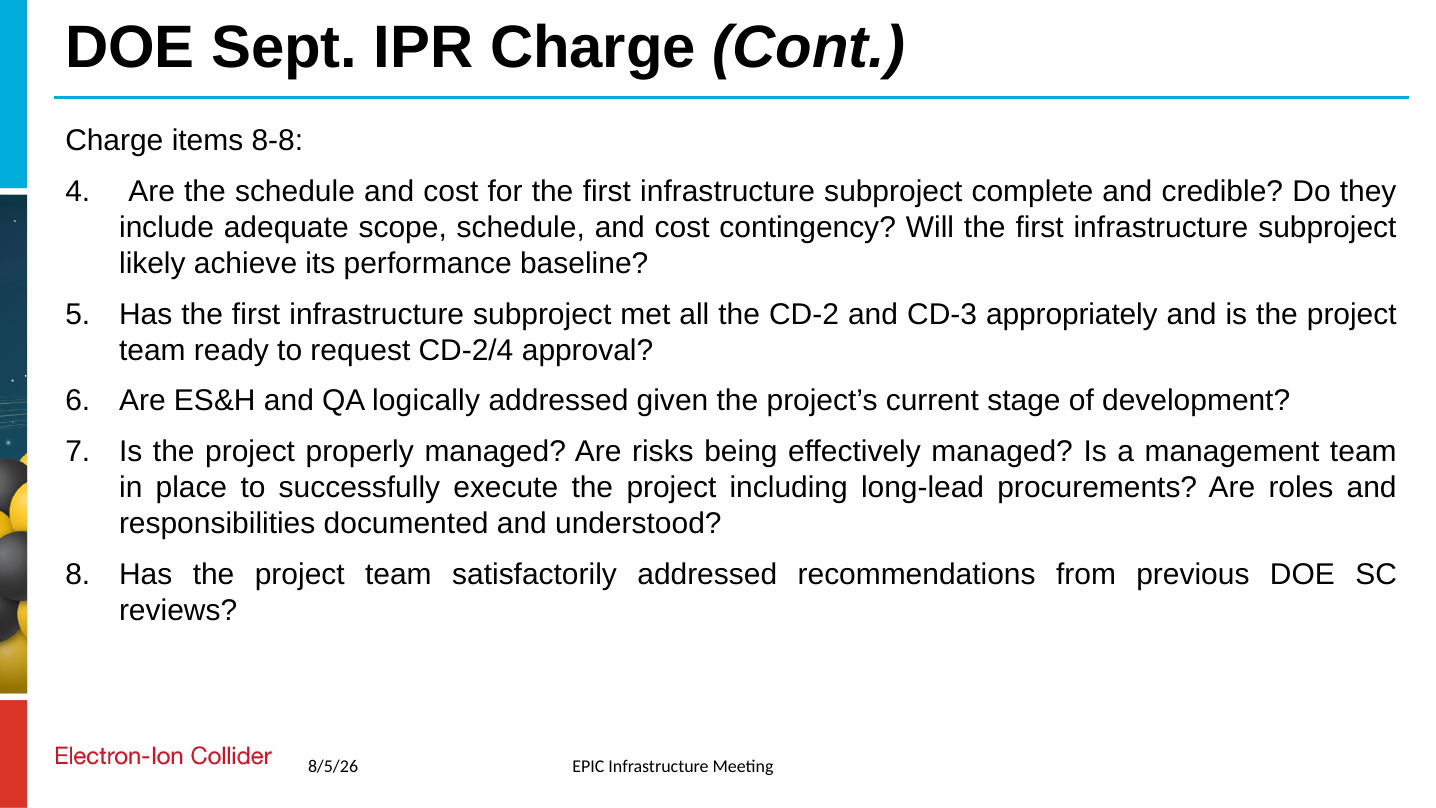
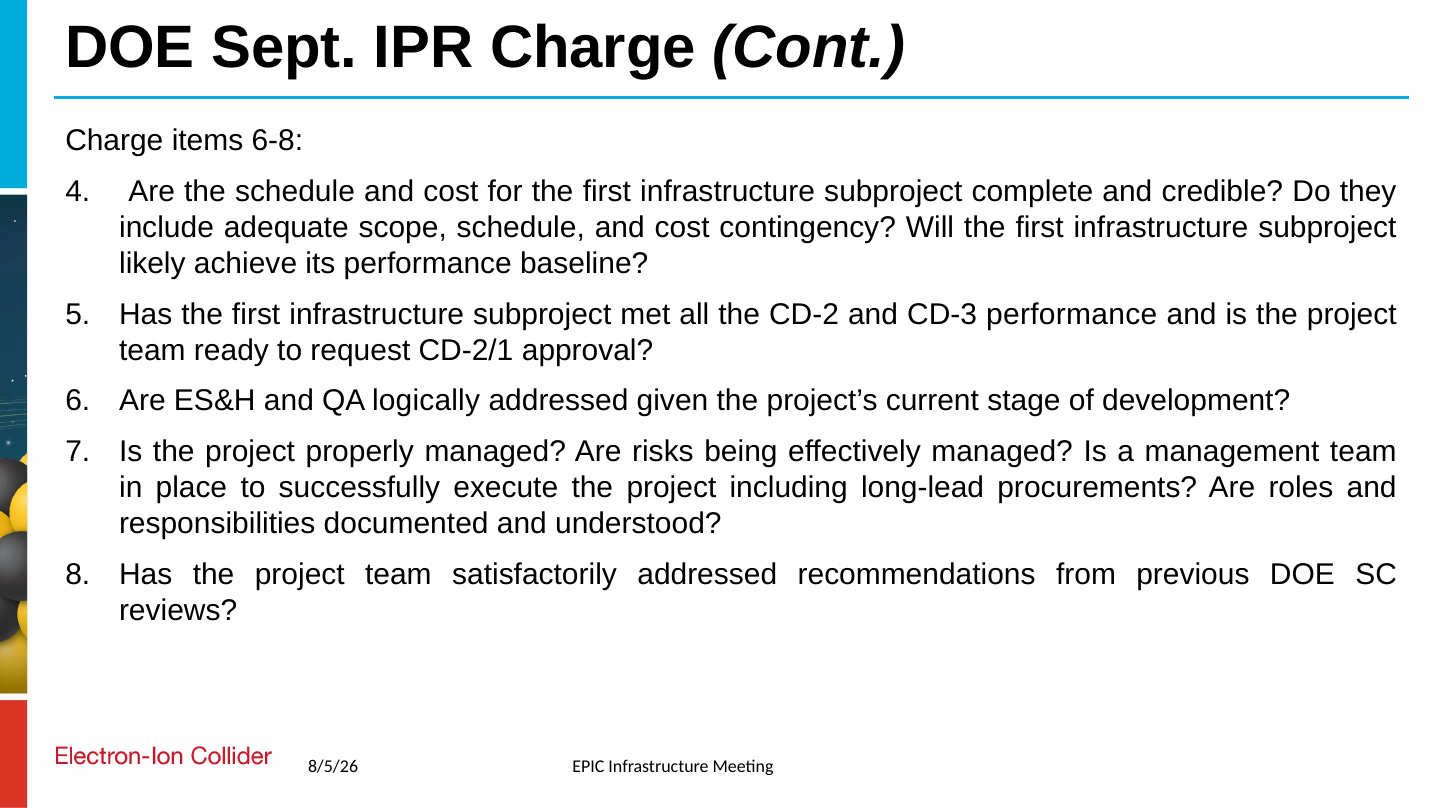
8-8: 8-8 -> 6-8
CD-3 appropriately: appropriately -> performance
CD-2/4: CD-2/4 -> CD-2/1
